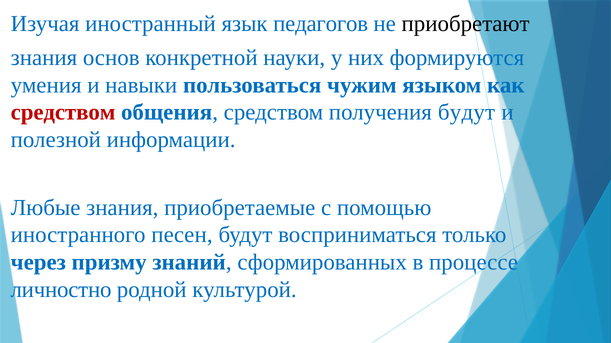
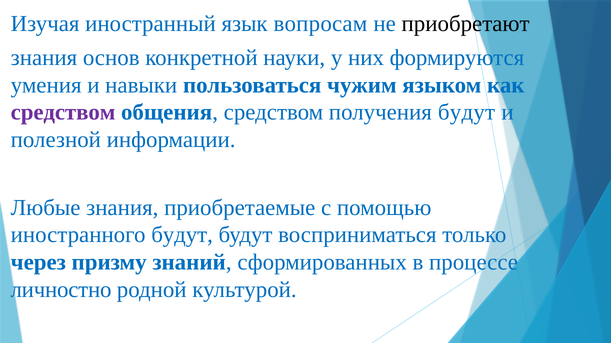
педагогов: педагогов -> вопросам
средством at (63, 113) colour: red -> purple
иностранного песен: песен -> будут
